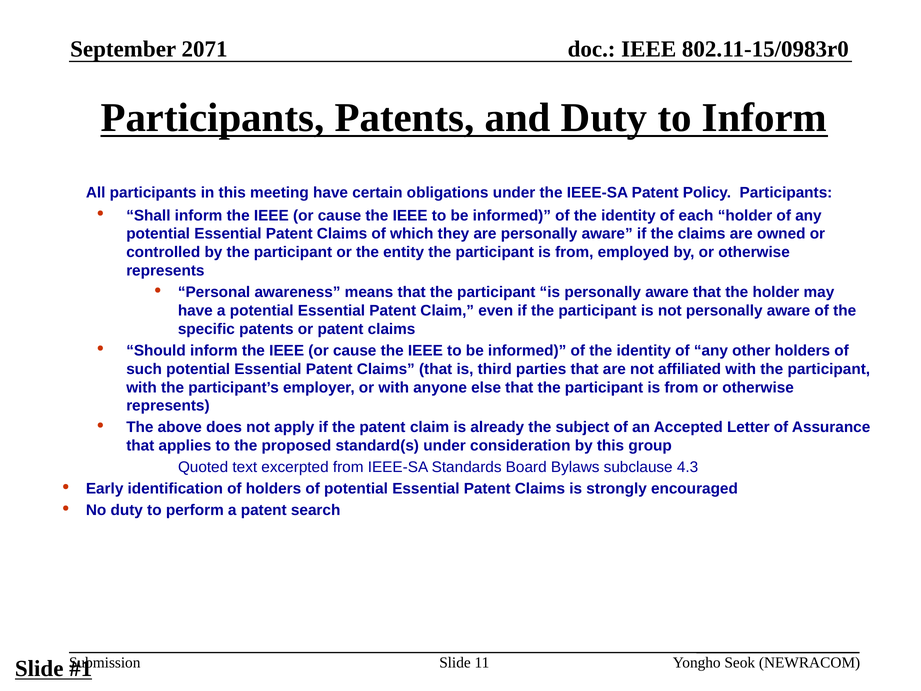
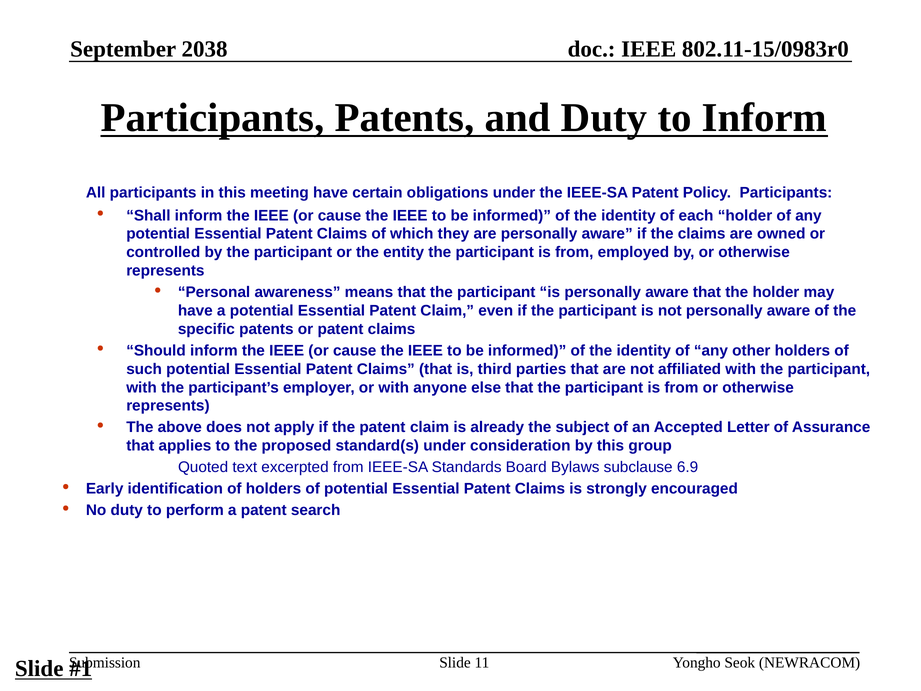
2071: 2071 -> 2038
4.3: 4.3 -> 6.9
